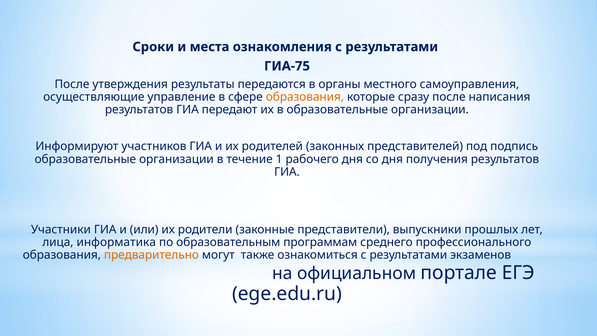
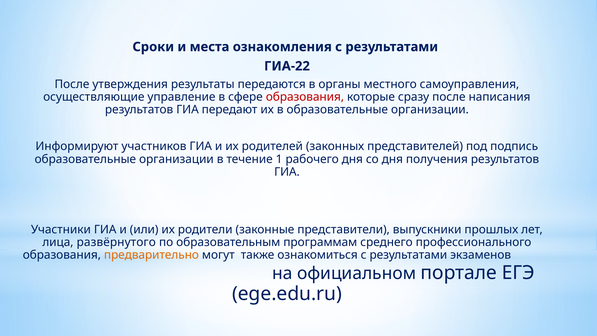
ГИА-75: ГИА-75 -> ГИА-22
образования at (305, 97) colour: orange -> red
информатика: информатика -> развёрнутого
